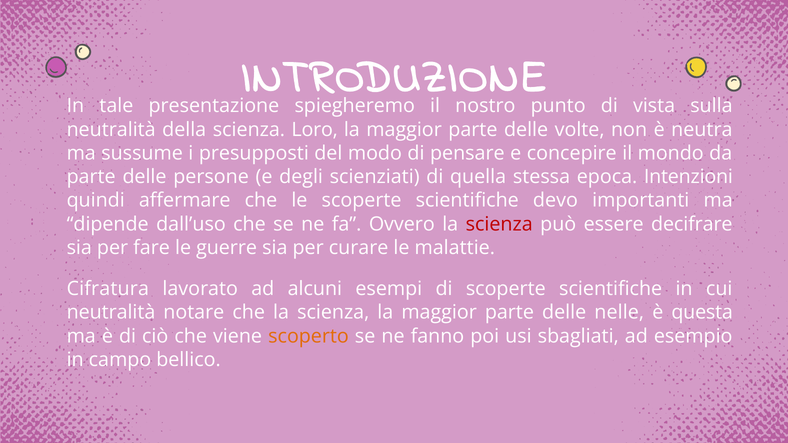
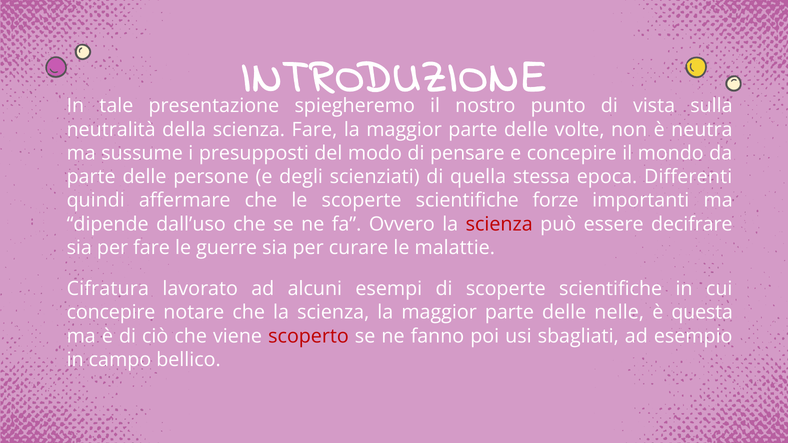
scienza Loro: Loro -> Fare
Intenzioni: Intenzioni -> Differenti
devo: devo -> forze
neutralità at (111, 313): neutralità -> concepire
scoperto colour: orange -> red
